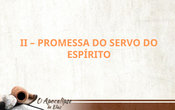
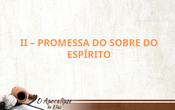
SERVO: SERVO -> SOBRE
